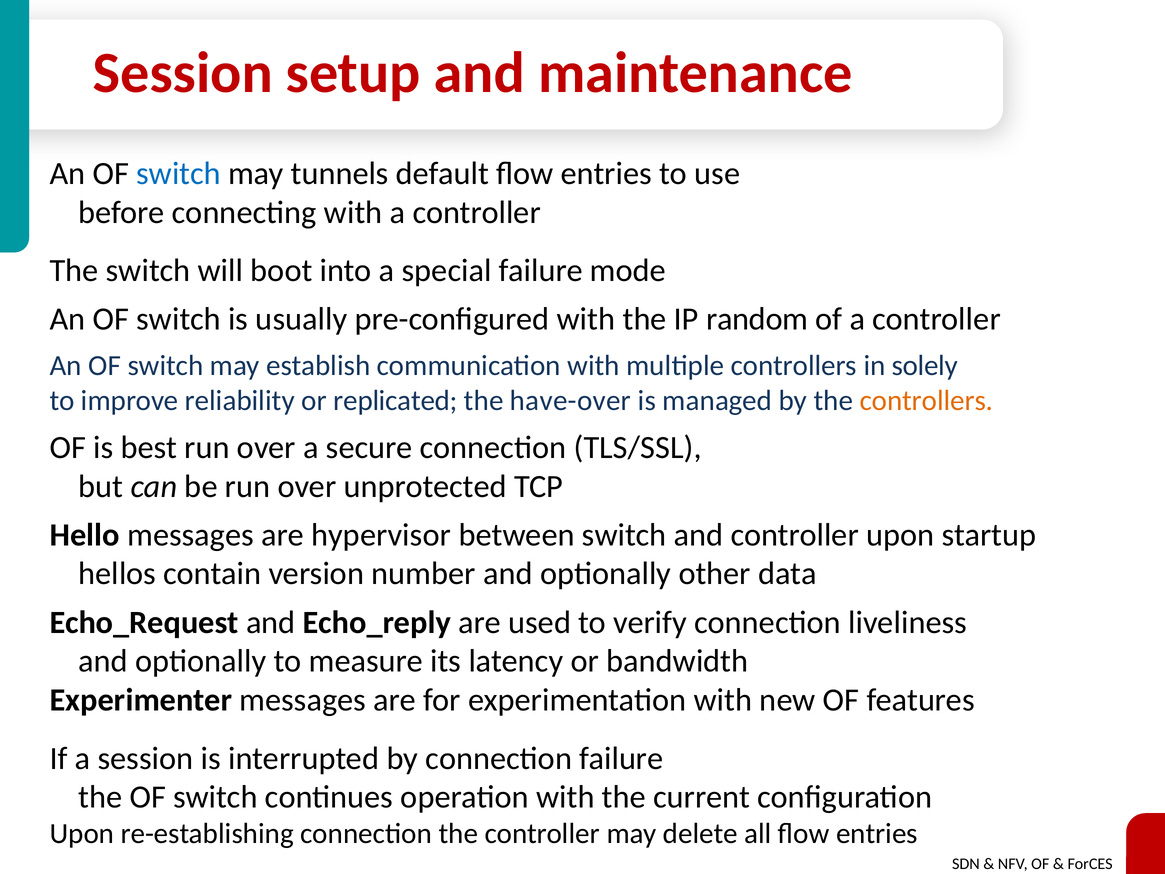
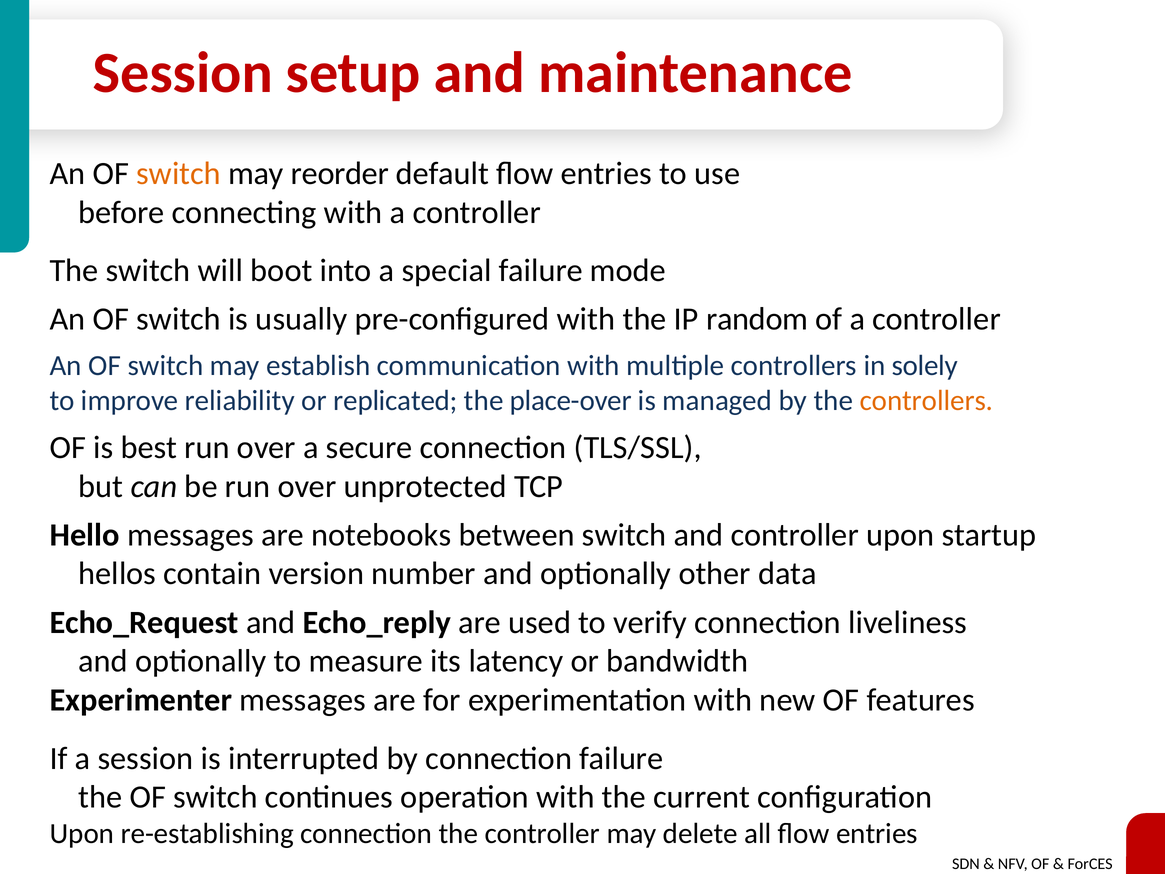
switch at (179, 173) colour: blue -> orange
tunnels: tunnels -> reorder
have-over: have-over -> place-over
hypervisor: hypervisor -> notebooks
